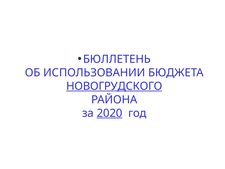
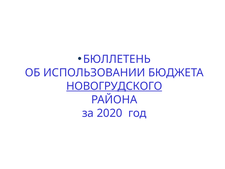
2020 underline: present -> none
